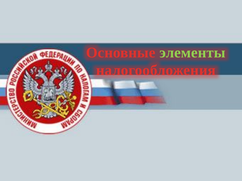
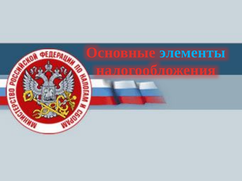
элементы colour: light green -> light blue
